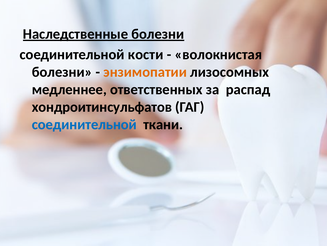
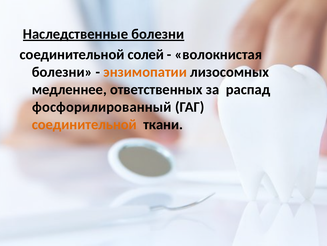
кости: кости -> солей
хондроитинсульфатов: хондроитинсульфатов -> фосфорилированный
соединительной at (84, 124) colour: blue -> orange
